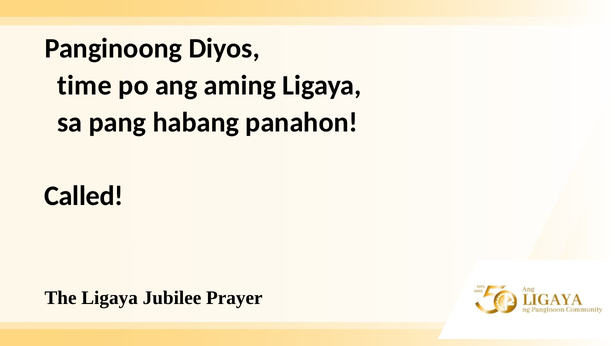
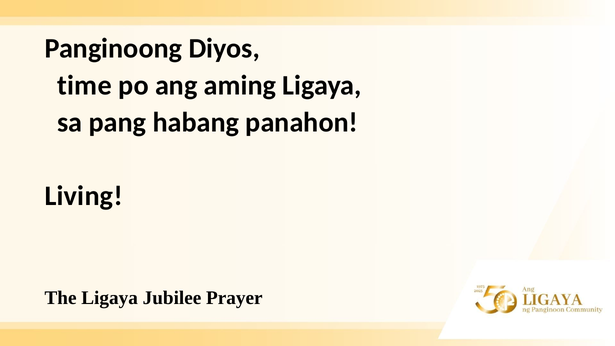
Called: Called -> Living
